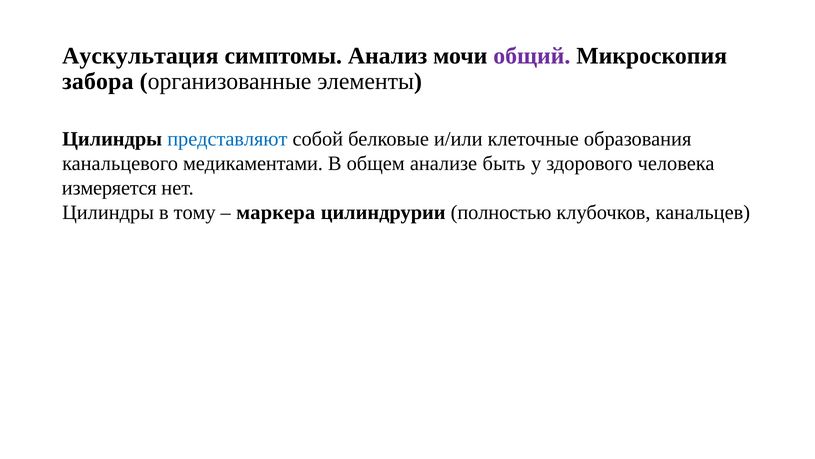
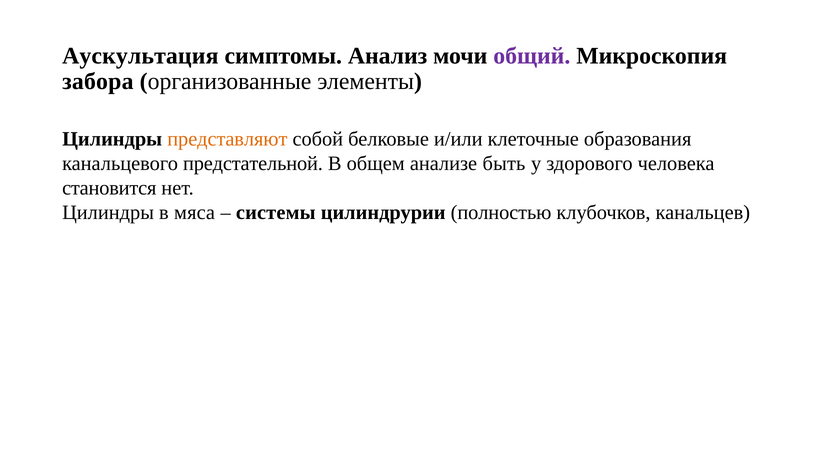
представляют colour: blue -> orange
медикаментами: медикаментами -> предстательной
измеряется: измеряется -> становится
тому: тому -> мяса
маркера: маркера -> системы
